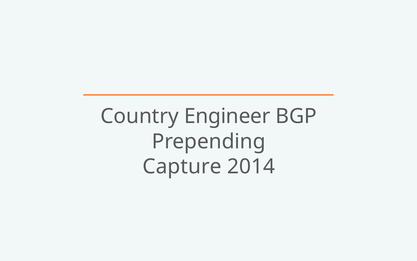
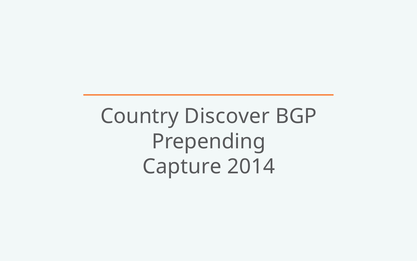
Engineer: Engineer -> Discover
